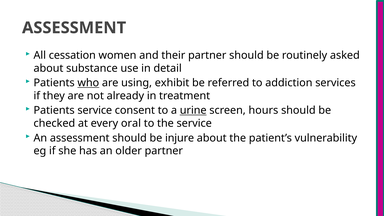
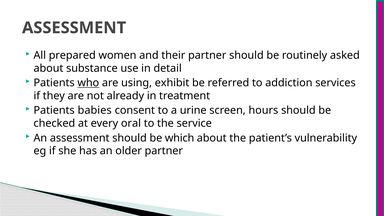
cessation: cessation -> prepared
Patients service: service -> babies
urine underline: present -> none
injure: injure -> which
